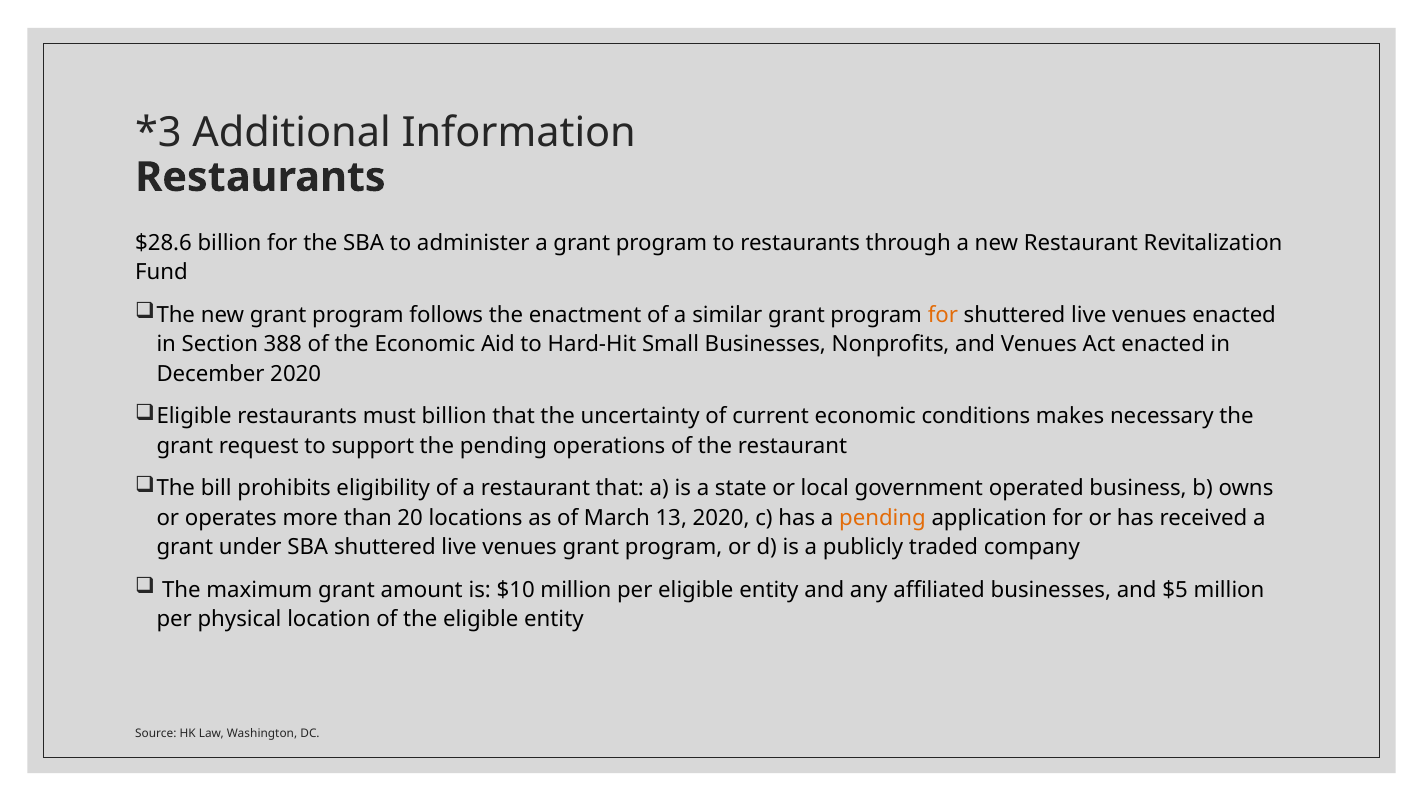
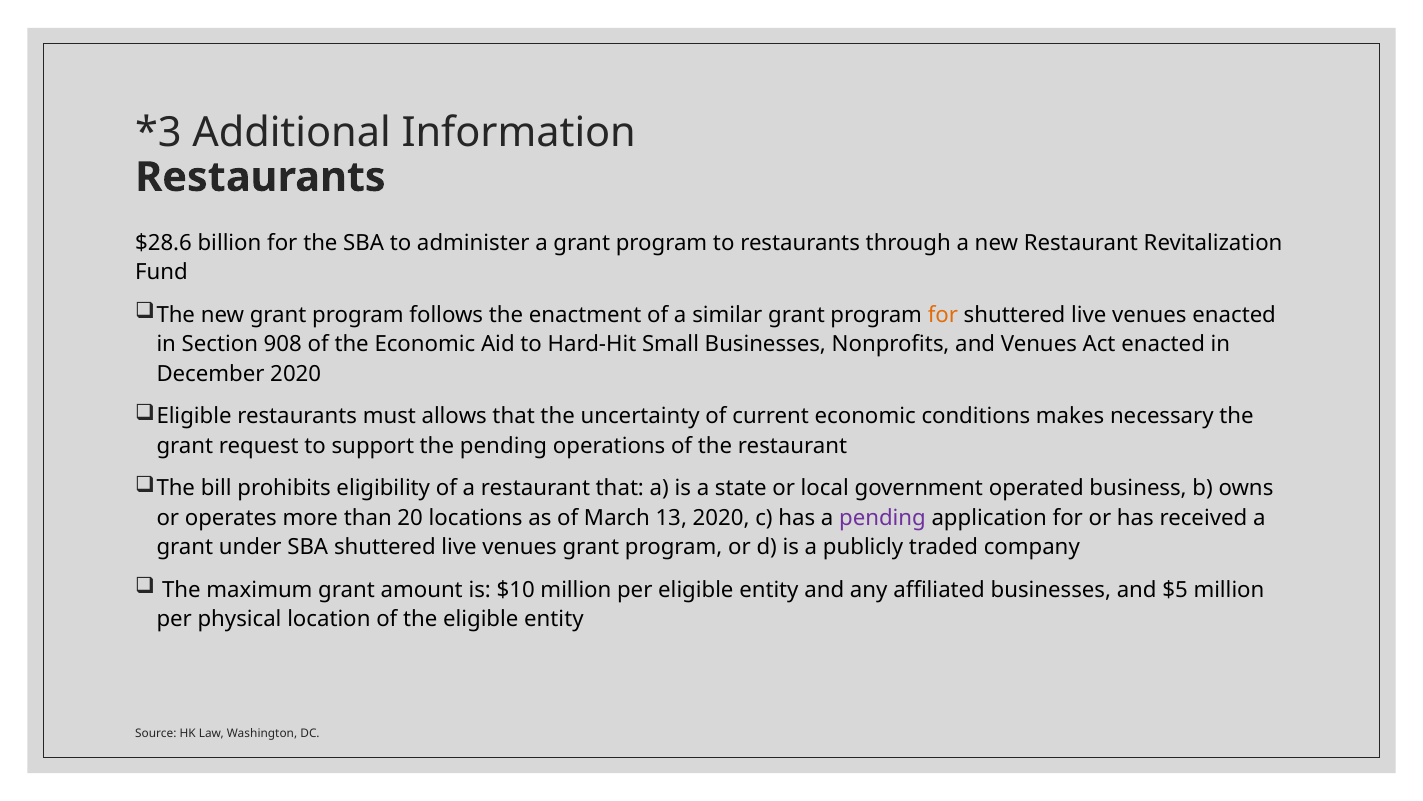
388: 388 -> 908
must billion: billion -> allows
pending at (882, 518) colour: orange -> purple
